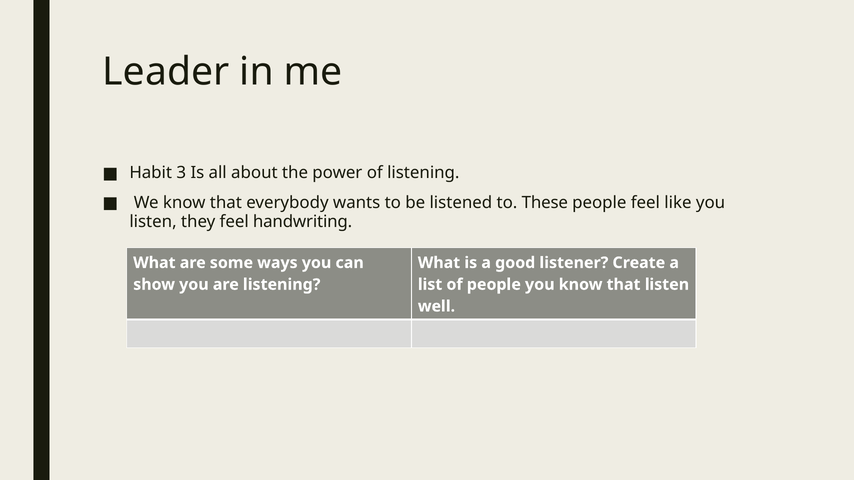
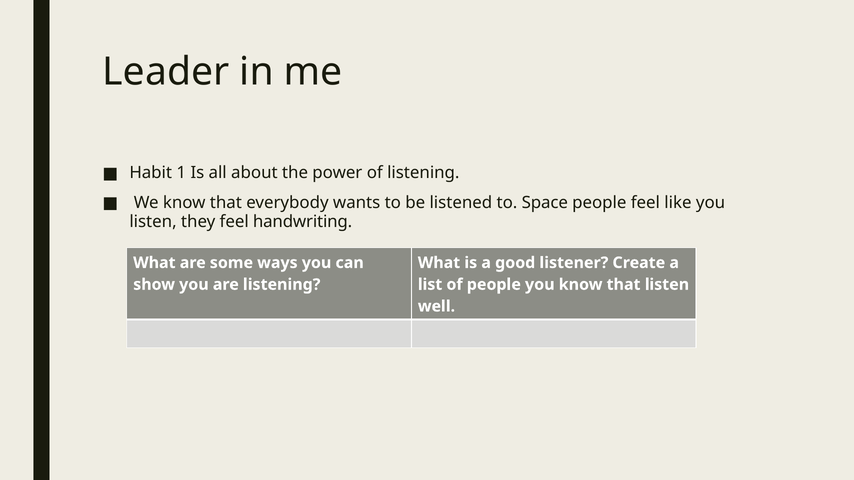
3: 3 -> 1
These: These -> Space
